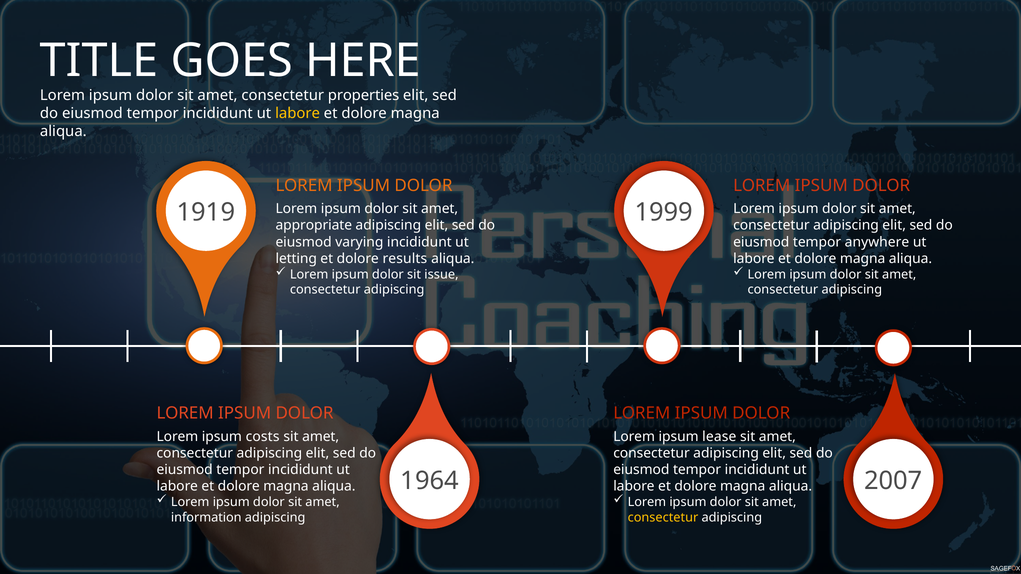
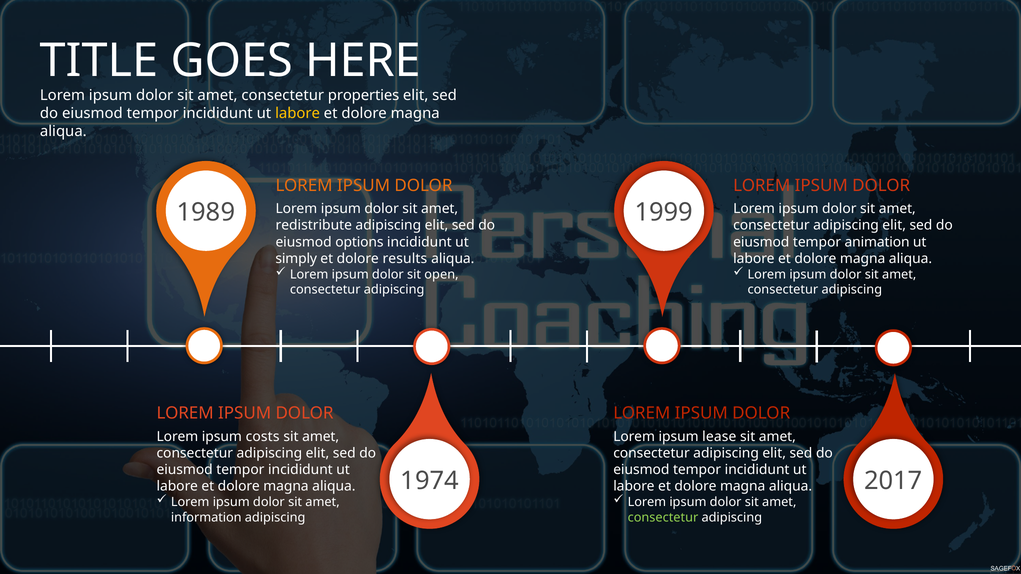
1919: 1919 -> 1989
appropriate: appropriate -> redistribute
varying: varying -> options
anywhere: anywhere -> animation
letting: letting -> simply
issue: issue -> open
1964: 1964 -> 1974
2007: 2007 -> 2017
consectetur at (663, 518) colour: yellow -> light green
